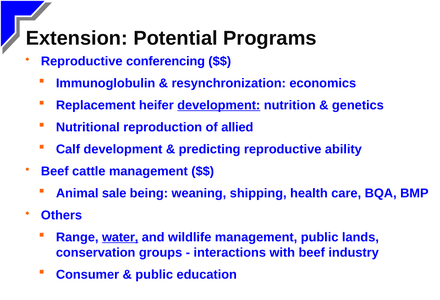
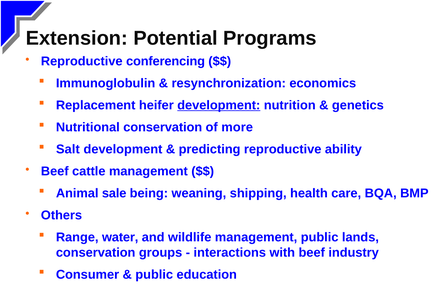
Nutritional reproduction: reproduction -> conservation
allied: allied -> more
Calf: Calf -> Salt
water underline: present -> none
